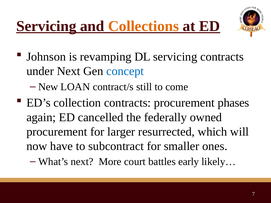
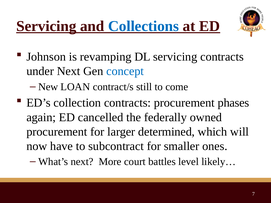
Collections colour: orange -> blue
resurrected: resurrected -> determined
early: early -> level
